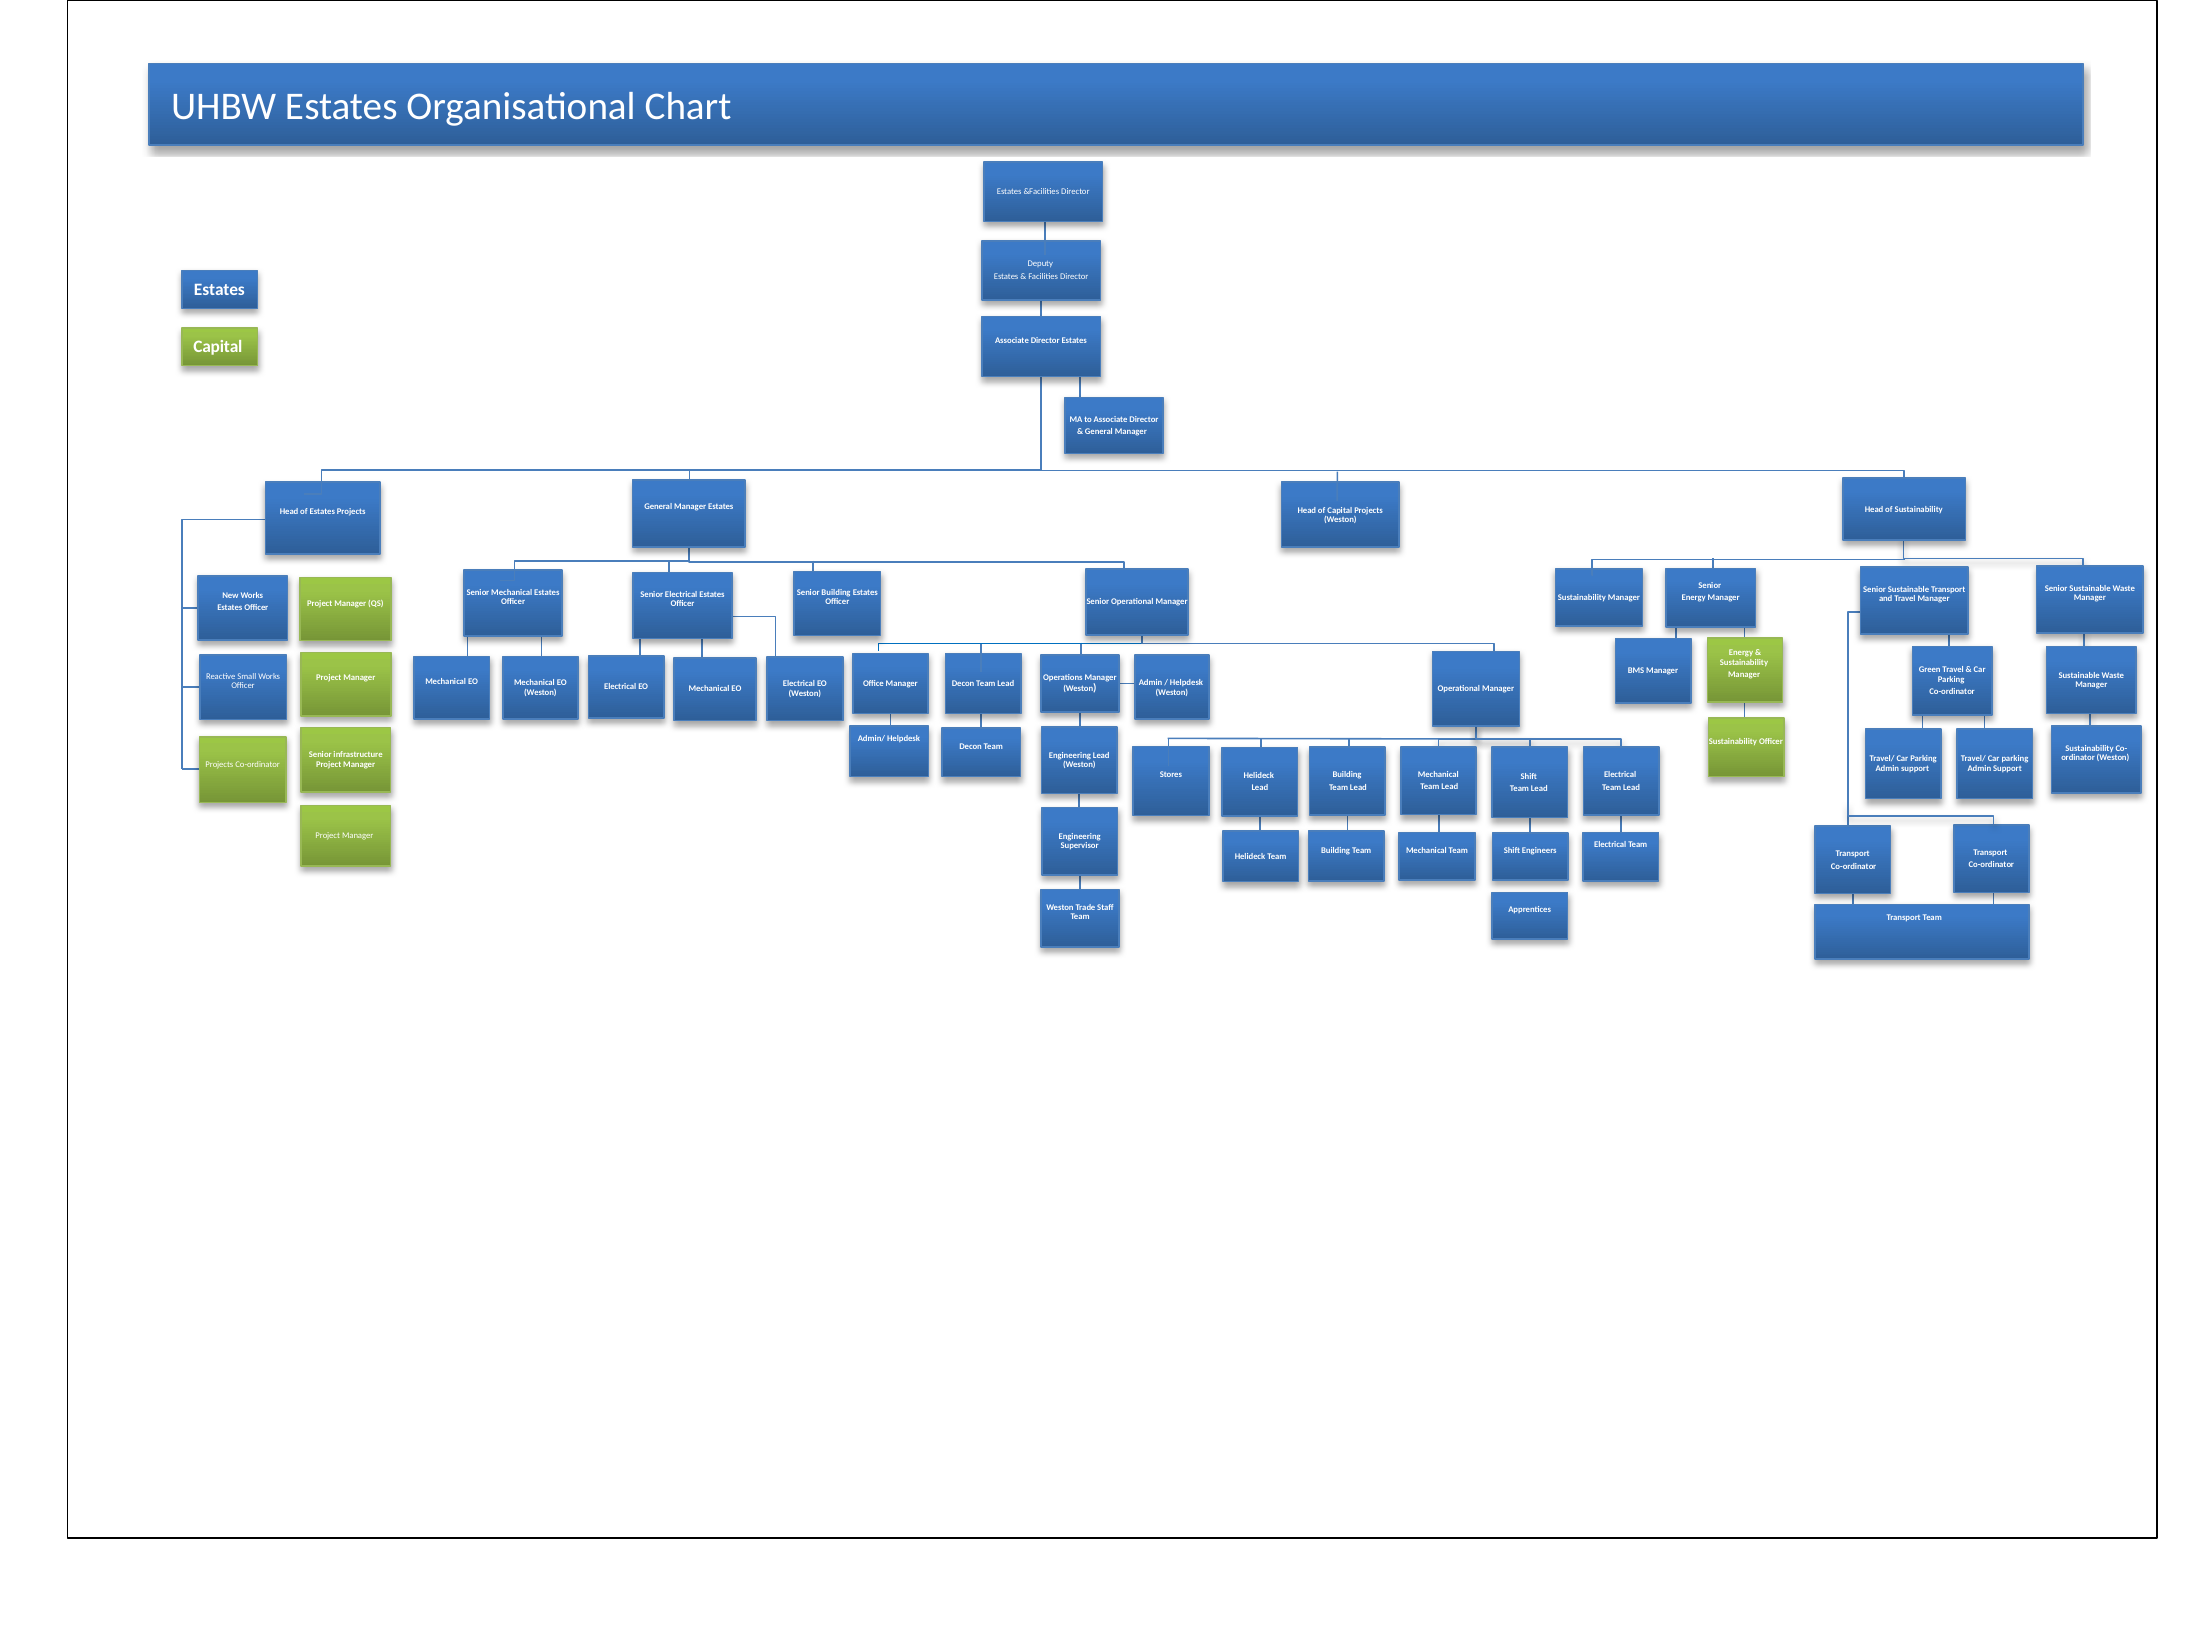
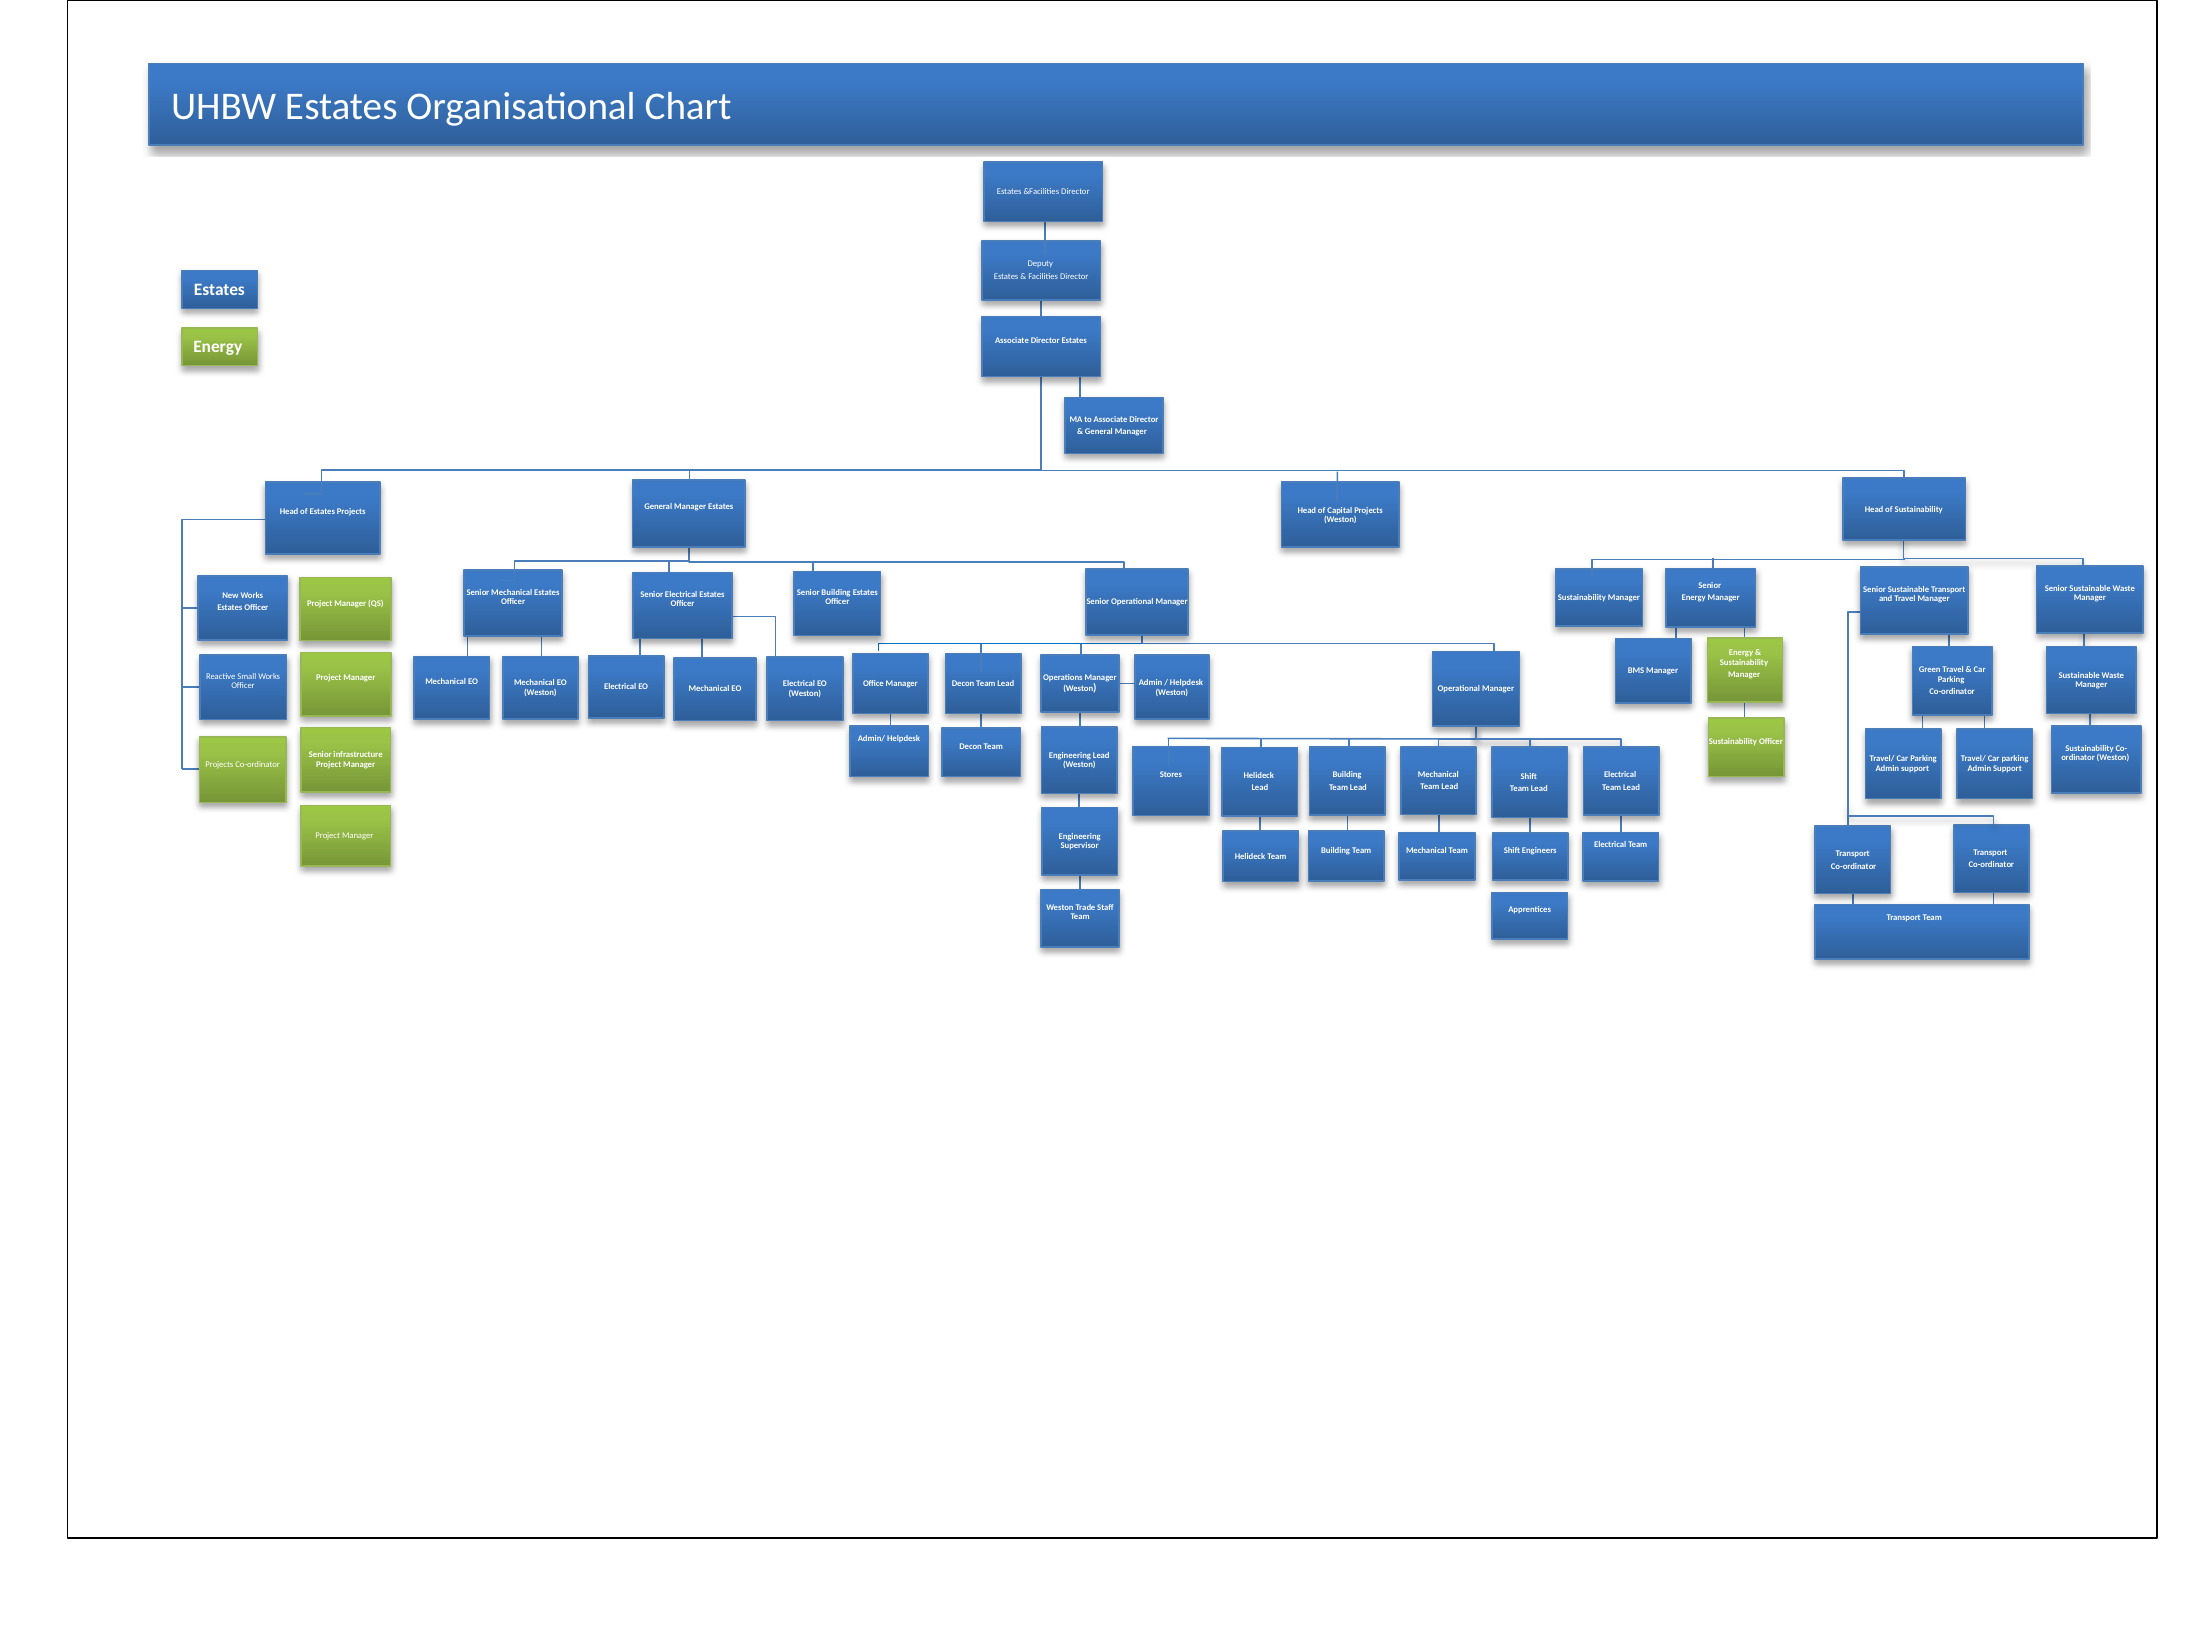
Capital at (218, 346): Capital -> Energy
